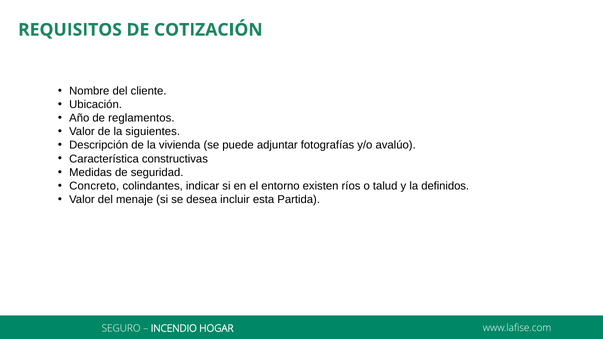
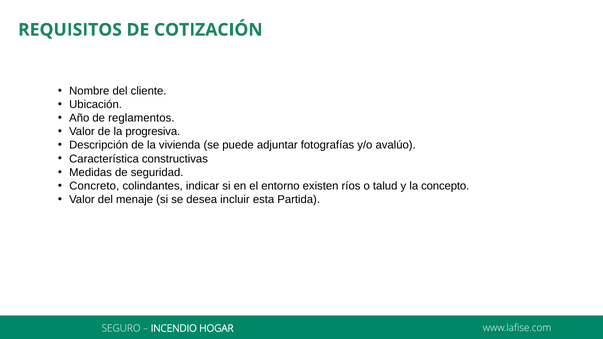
siguientes: siguientes -> progresiva
definidos: definidos -> concepto
